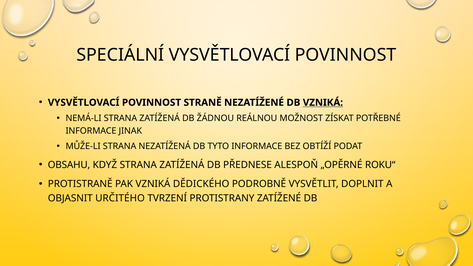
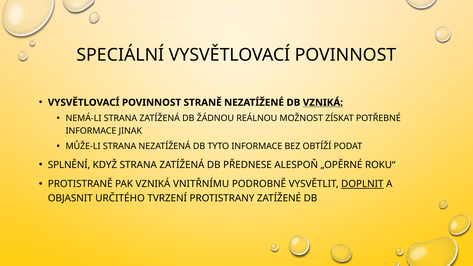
OBSAHU: OBSAHU -> SPLNĚNÍ
DĚDICKÉHO: DĚDICKÉHO -> VNITŘNÍMU
DOPLNIT underline: none -> present
